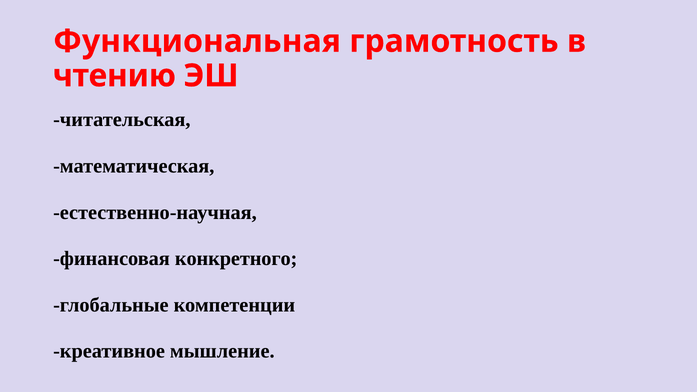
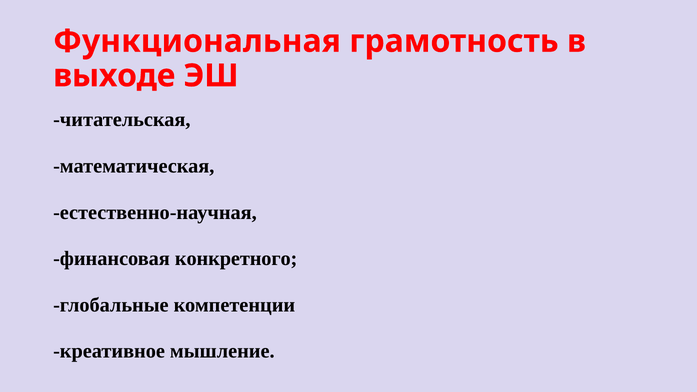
чтению: чтению -> выходе
